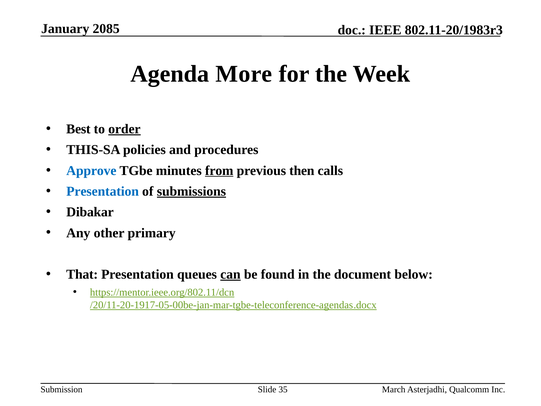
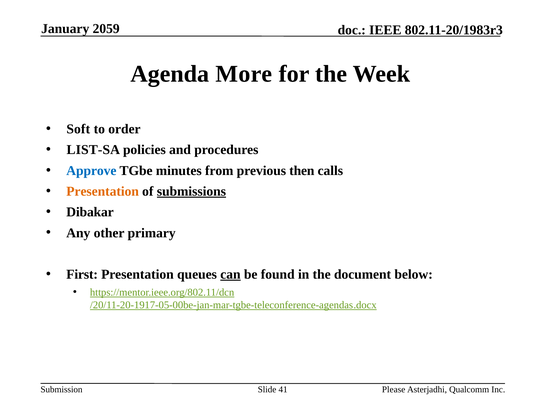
2085: 2085 -> 2059
Best: Best -> Soft
order underline: present -> none
THIS-SA: THIS-SA -> LIST-SA
from underline: present -> none
Presentation at (103, 191) colour: blue -> orange
That: That -> First
35: 35 -> 41
March: March -> Please
